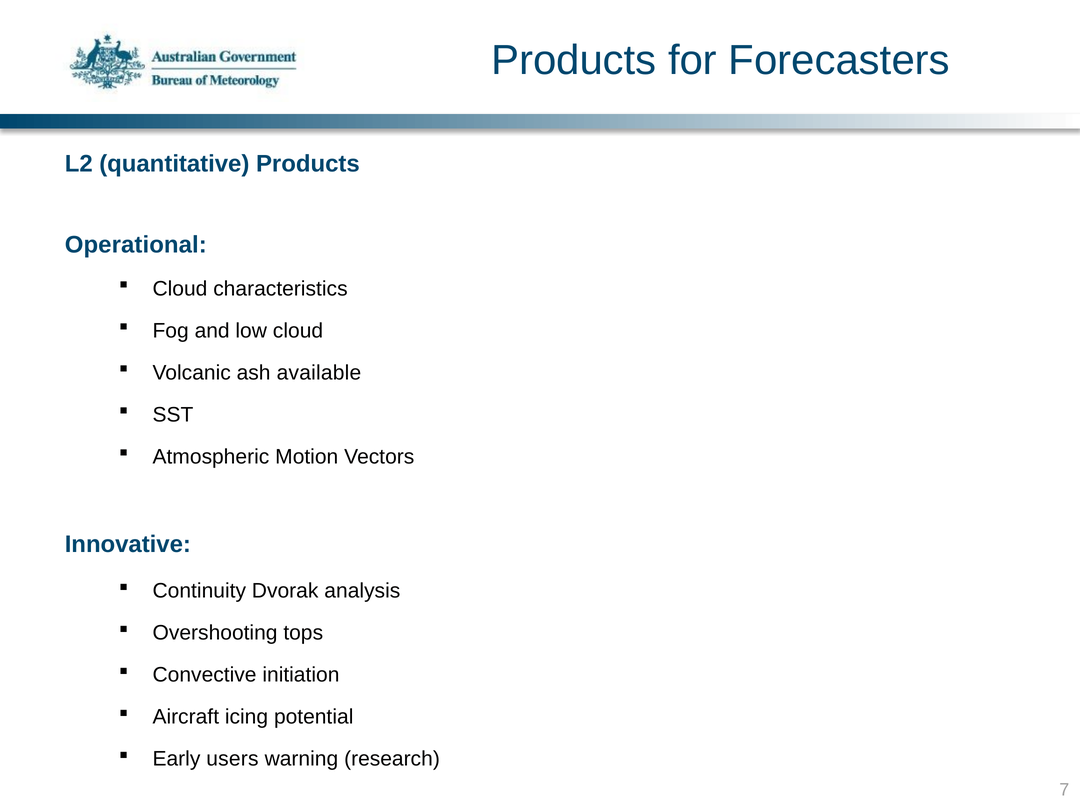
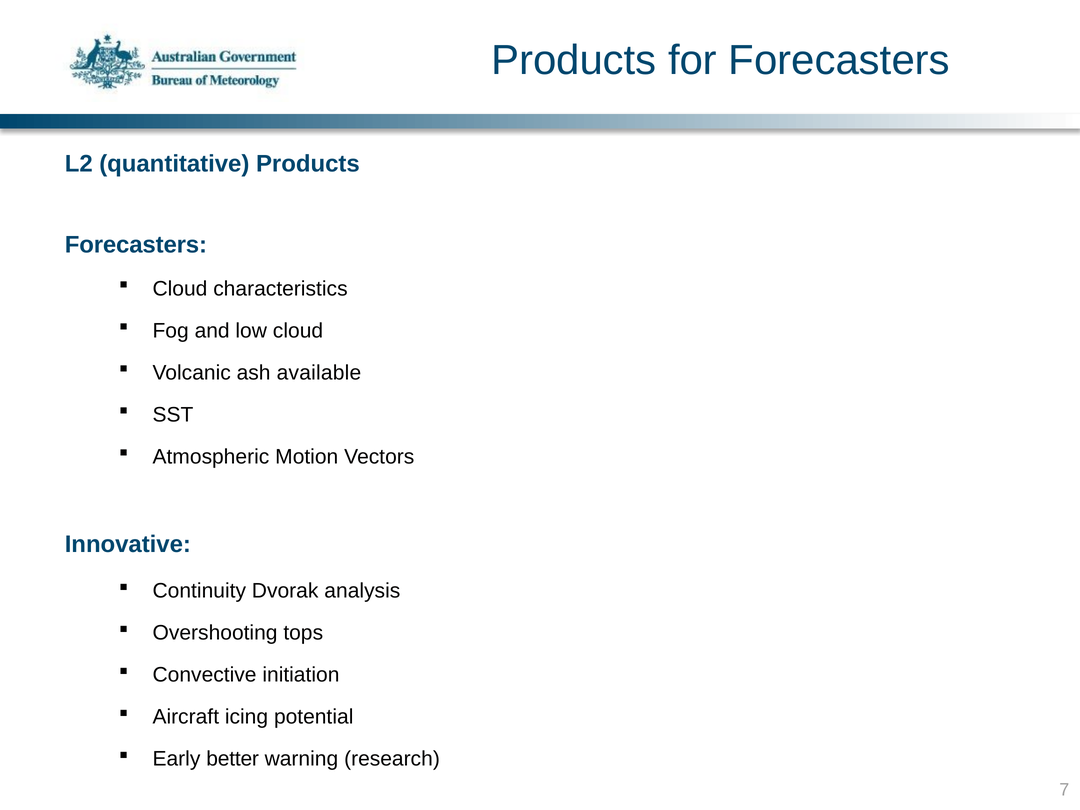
Operational at (136, 245): Operational -> Forecasters
users: users -> better
